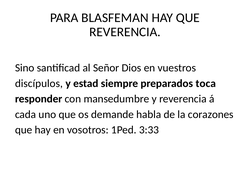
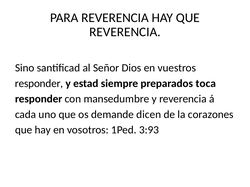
PARA BLASFEMAN: BLASFEMAN -> REVERENCIA
discípulos at (39, 84): discípulos -> responder
habla: habla -> dicen
3:33: 3:33 -> 3:93
